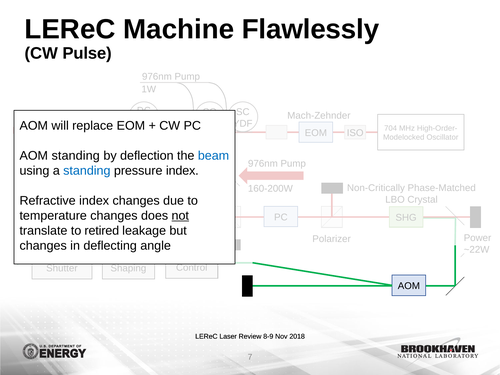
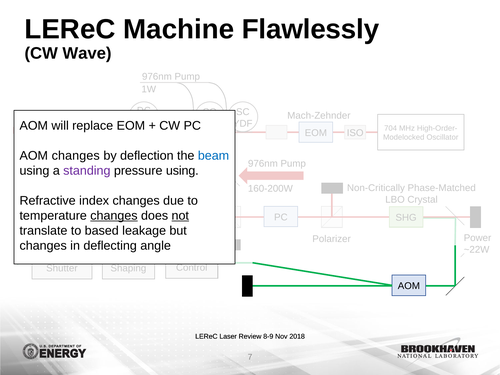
Pulse: Pulse -> Wave
AOM standing: standing -> changes
standing at (87, 171) colour: blue -> purple
pressure index: index -> using
changes at (114, 216) underline: none -> present
retired: retired -> based
